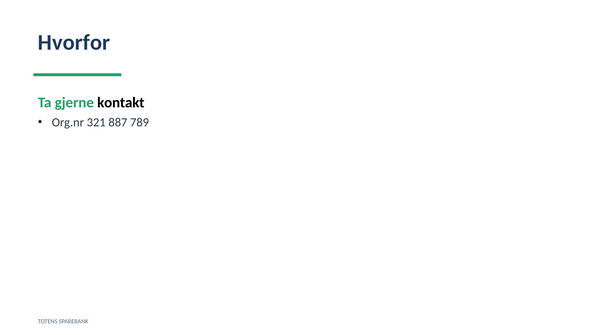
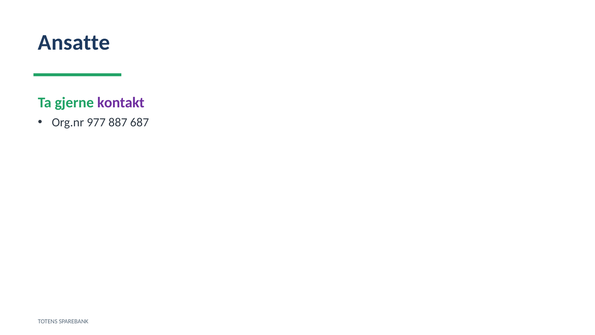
Hvorfor: Hvorfor -> Ansatte
kontakt colour: black -> purple
321: 321 -> 977
789: 789 -> 687
